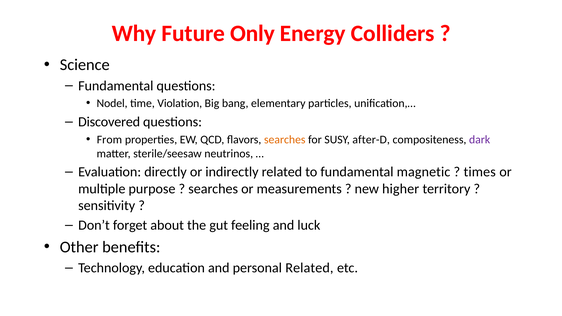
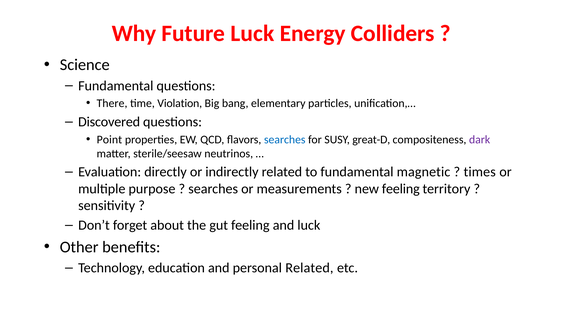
Future Only: Only -> Luck
Nodel: Nodel -> There
From: From -> Point
searches at (285, 140) colour: orange -> blue
after-D: after-D -> great-D
new higher: higher -> feeling
